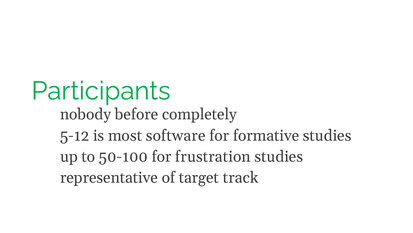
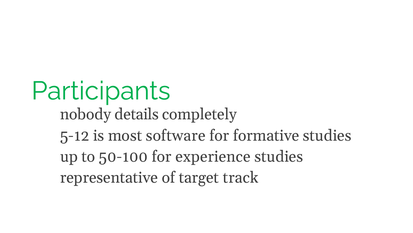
before: before -> details
frustration: frustration -> experience
